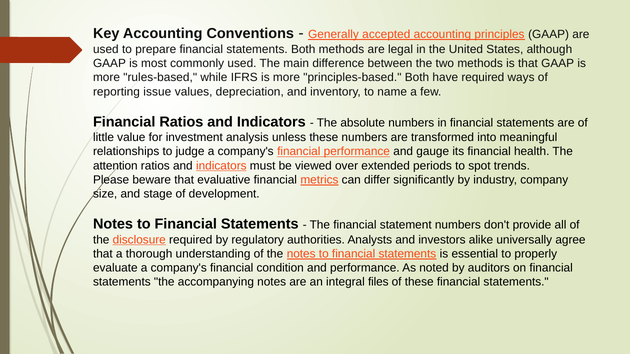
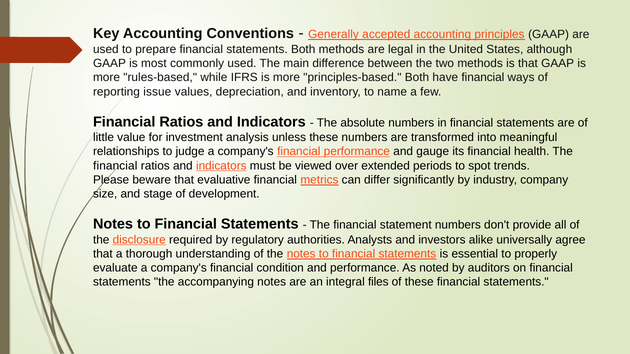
have required: required -> financial
attention at (115, 166): attention -> financial
